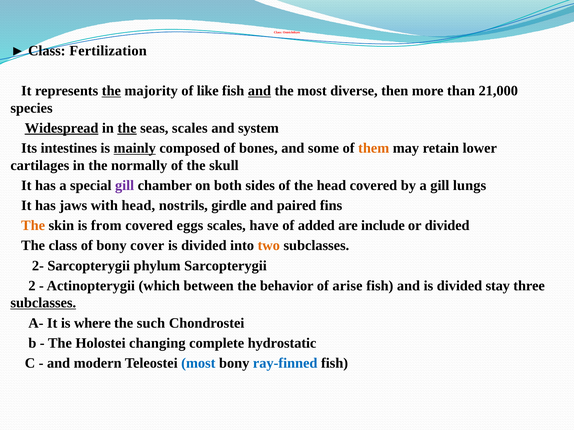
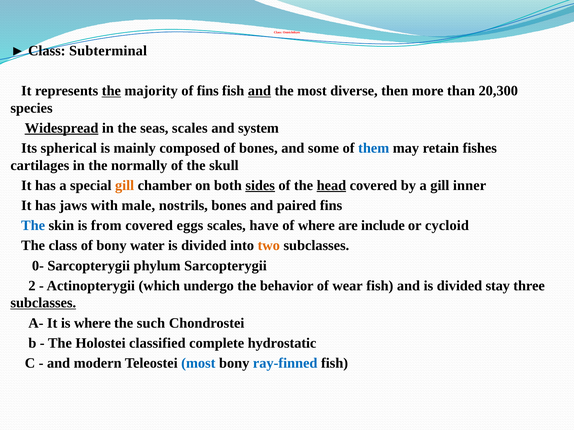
Fertilization: Fertilization -> Subterminal
of like: like -> fins
21,000: 21,000 -> 20,300
the at (127, 128) underline: present -> none
intestines: intestines -> spherical
mainly underline: present -> none
them colour: orange -> blue
lower: lower -> fishes
gill at (125, 186) colour: purple -> orange
sides underline: none -> present
head at (331, 186) underline: none -> present
lungs: lungs -> inner
with head: head -> male
nostrils girdle: girdle -> bones
The at (33, 226) colour: orange -> blue
of added: added -> where
or divided: divided -> cycloid
cover: cover -> water
2-: 2- -> 0-
between: between -> undergo
arise: arise -> wear
changing: changing -> classified
